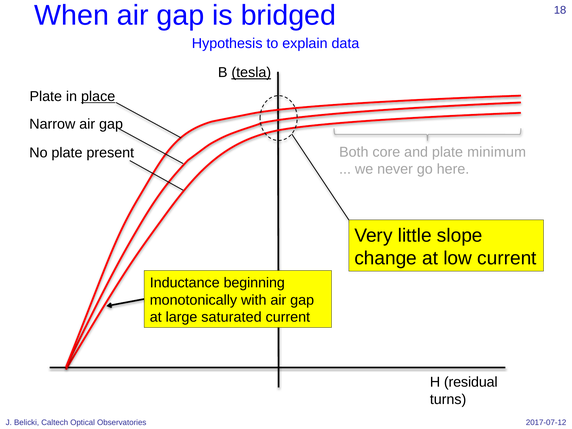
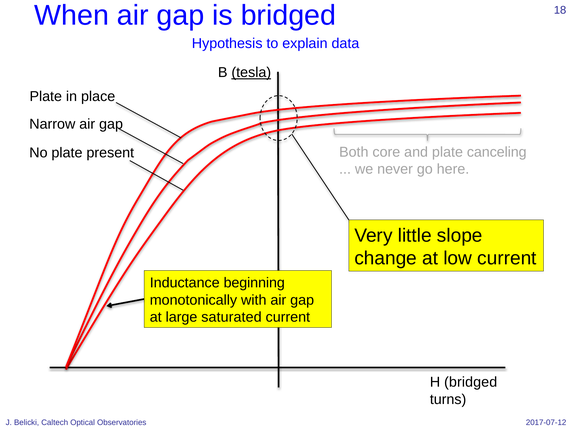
place underline: present -> none
minimum: minimum -> canceling
H residual: residual -> bridged
